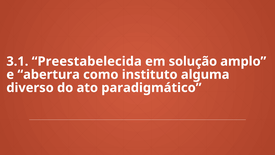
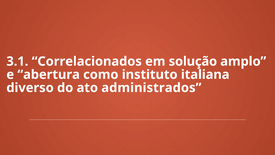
Preestabelecida: Preestabelecida -> Correlacionados
alguma: alguma -> italiana
paradigmático: paradigmático -> administrados
